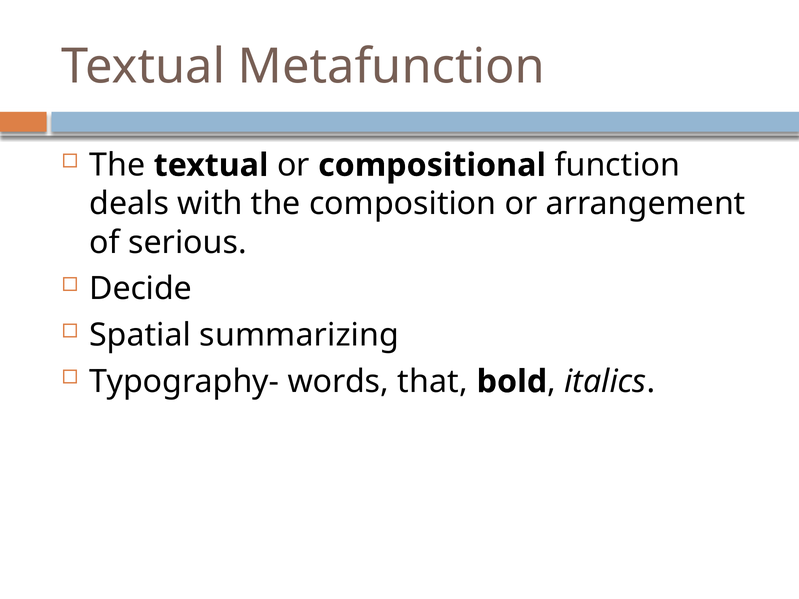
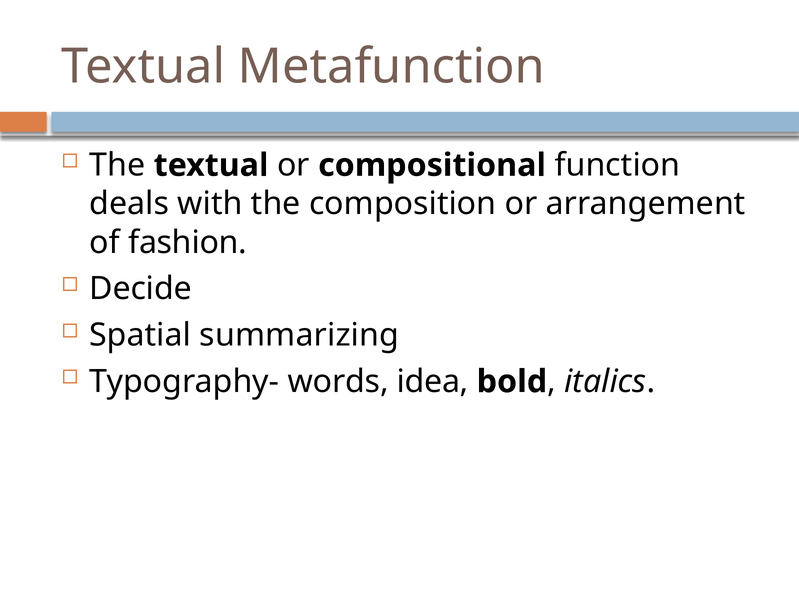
serious: serious -> fashion
that: that -> idea
